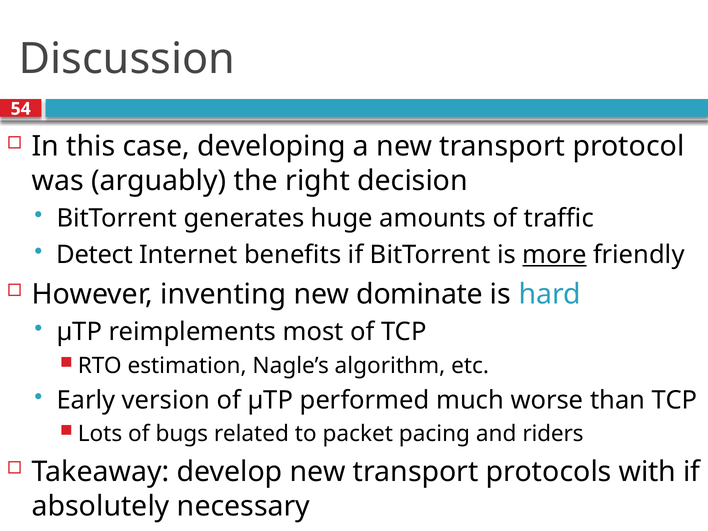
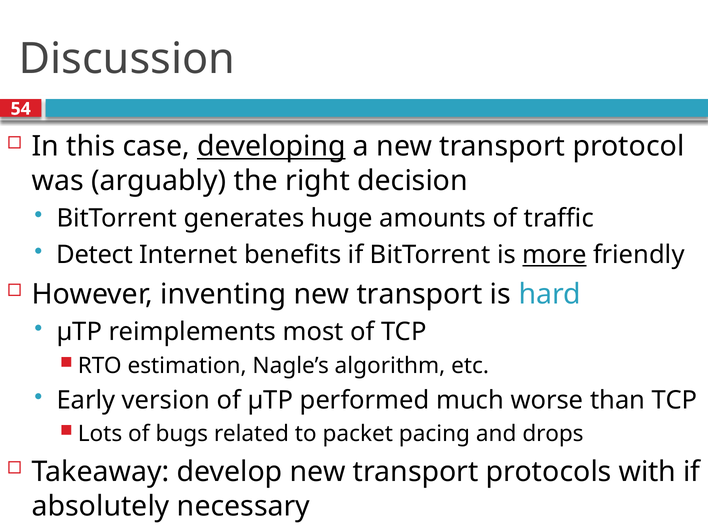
developing underline: none -> present
inventing new dominate: dominate -> transport
riders: riders -> drops
